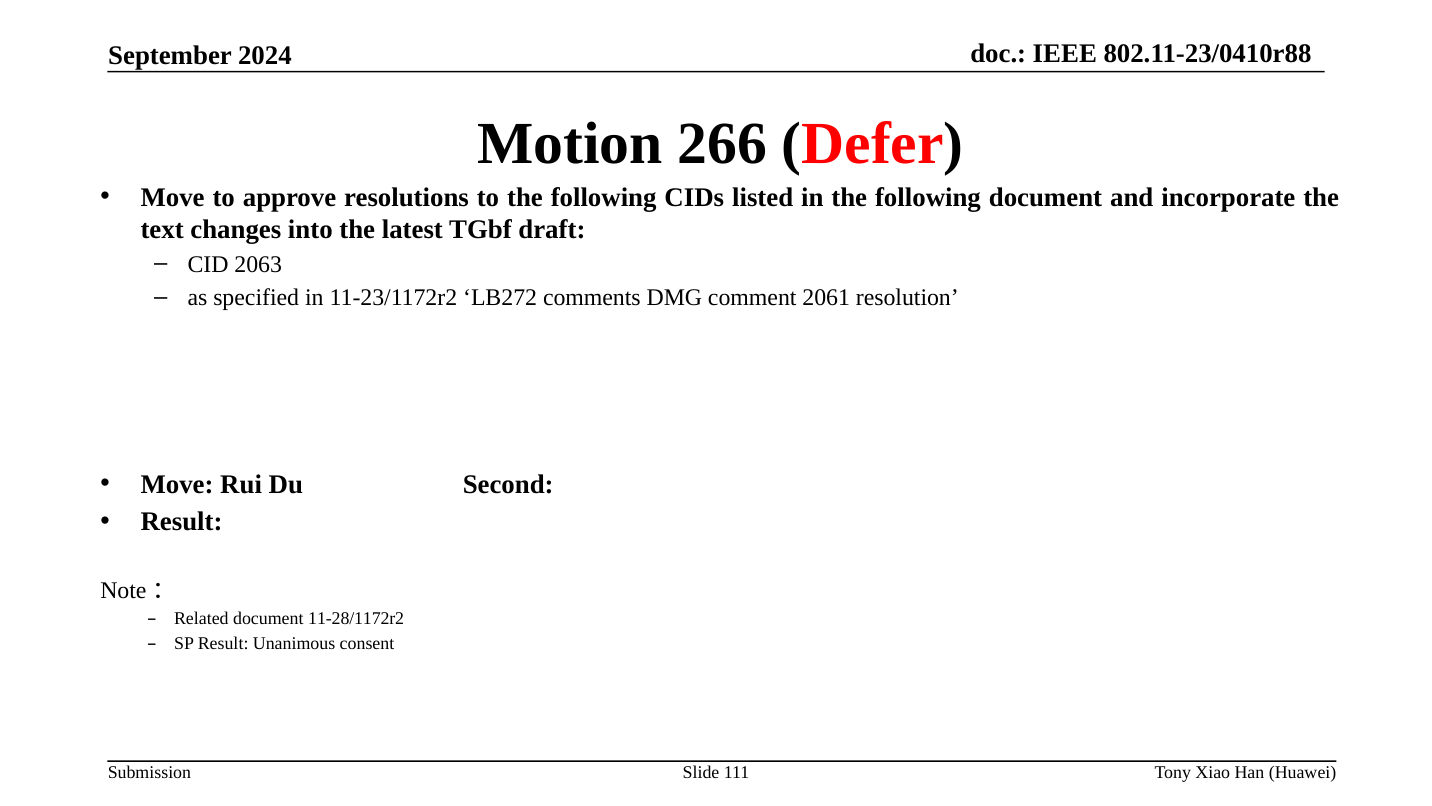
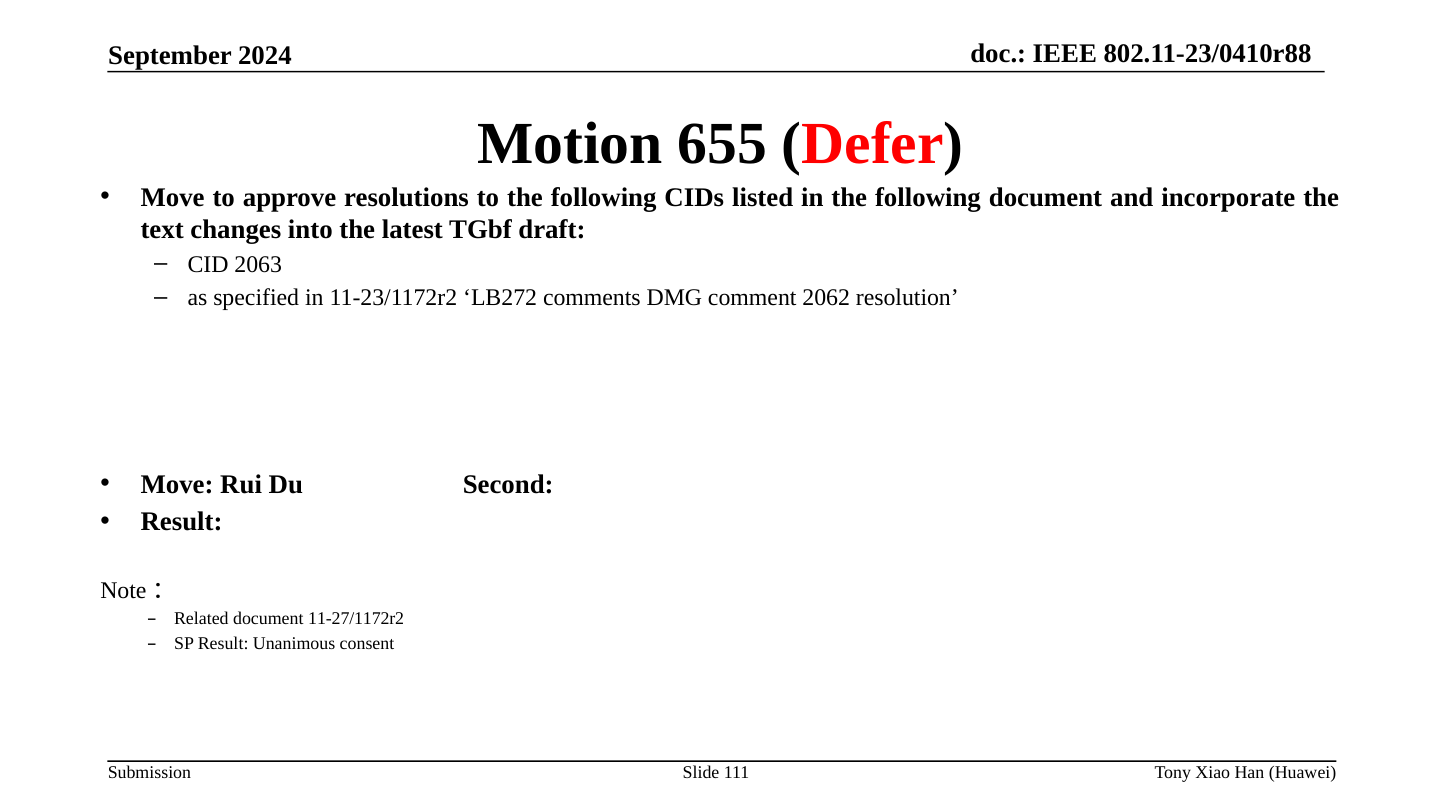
266: 266 -> 655
2061: 2061 -> 2062
11-28/1172r2: 11-28/1172r2 -> 11-27/1172r2
